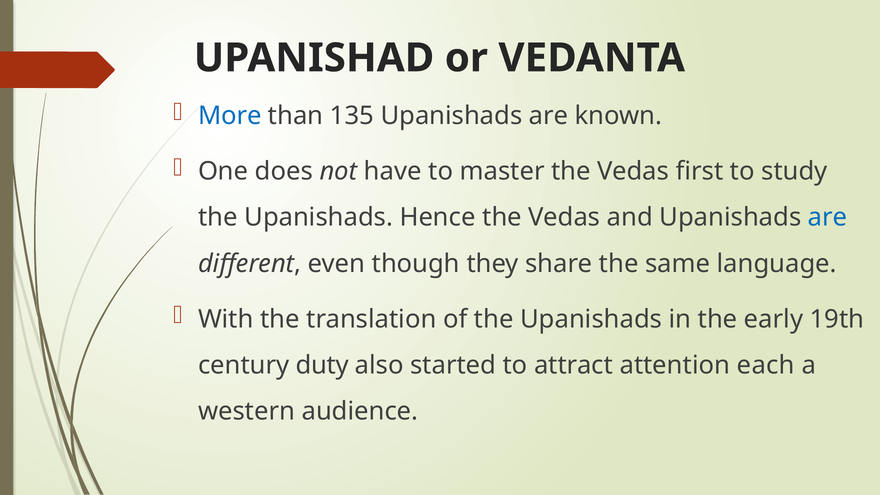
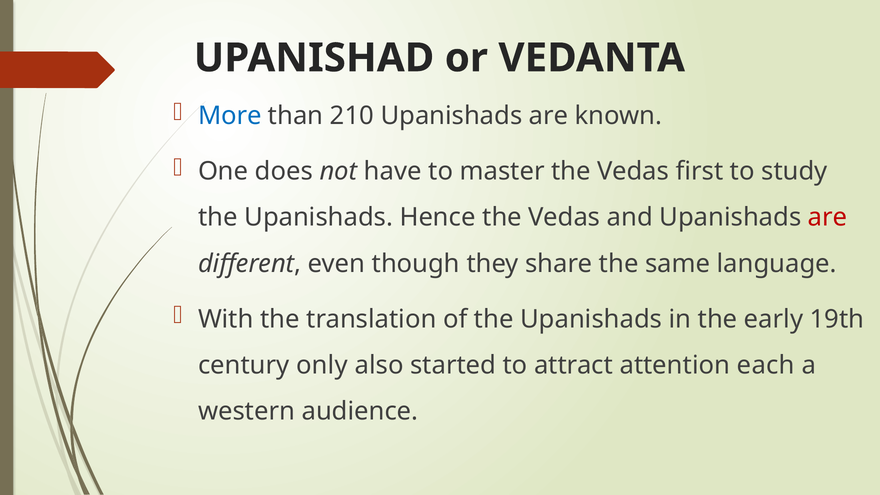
135: 135 -> 210
are at (827, 217) colour: blue -> red
duty: duty -> only
